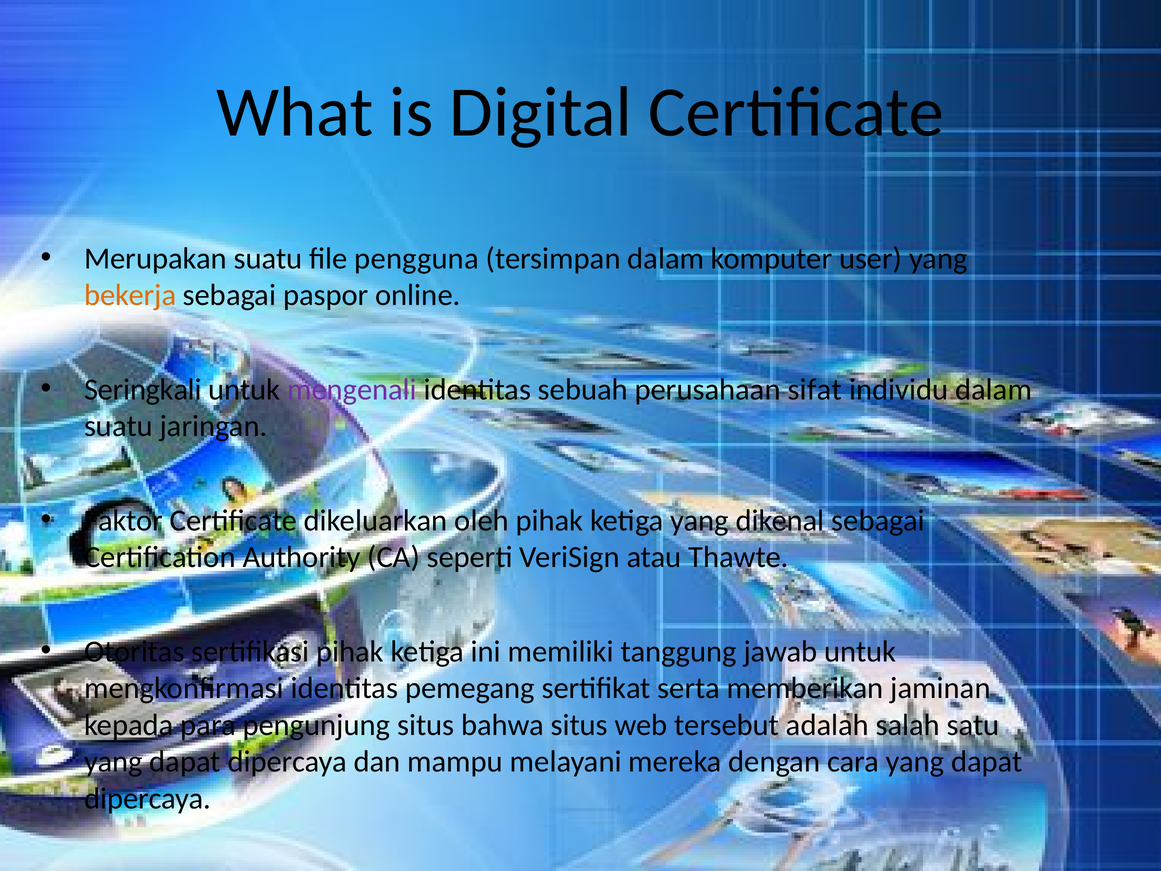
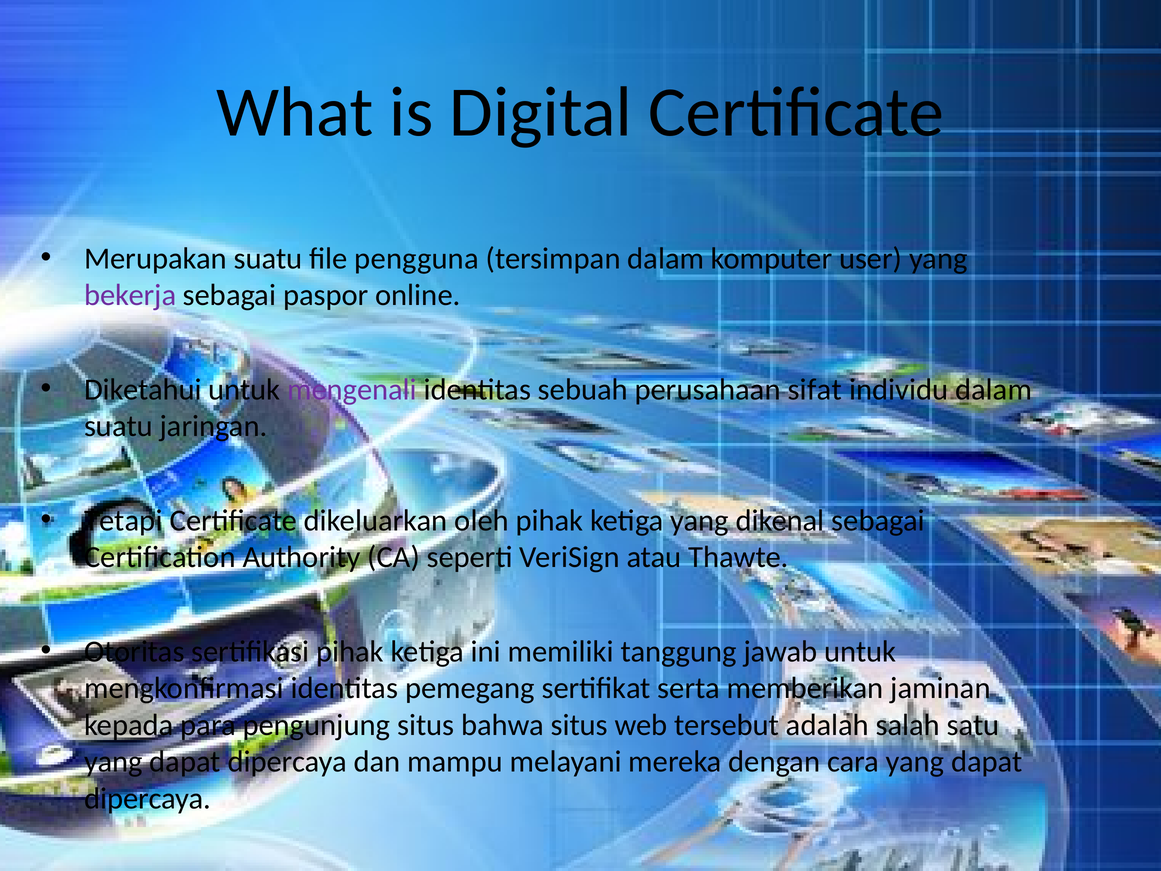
bekerja colour: orange -> purple
Seringkali: Seringkali -> Diketahui
Faktor: Faktor -> Tetapi
